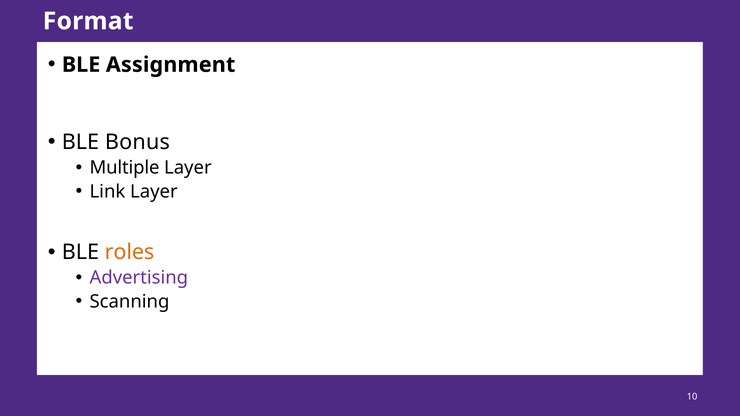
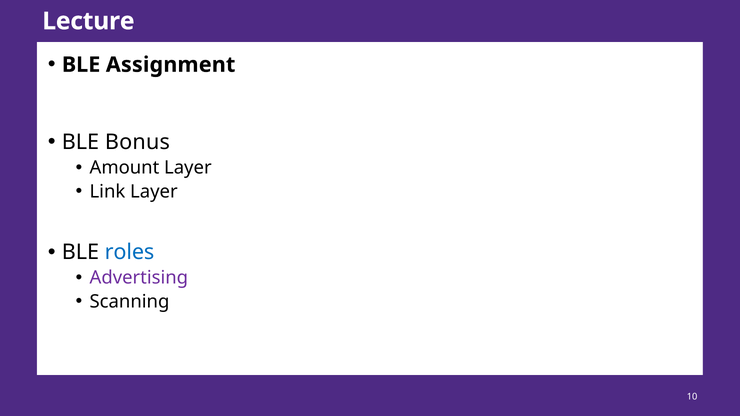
Format: Format -> Lecture
Multiple: Multiple -> Amount
roles colour: orange -> blue
